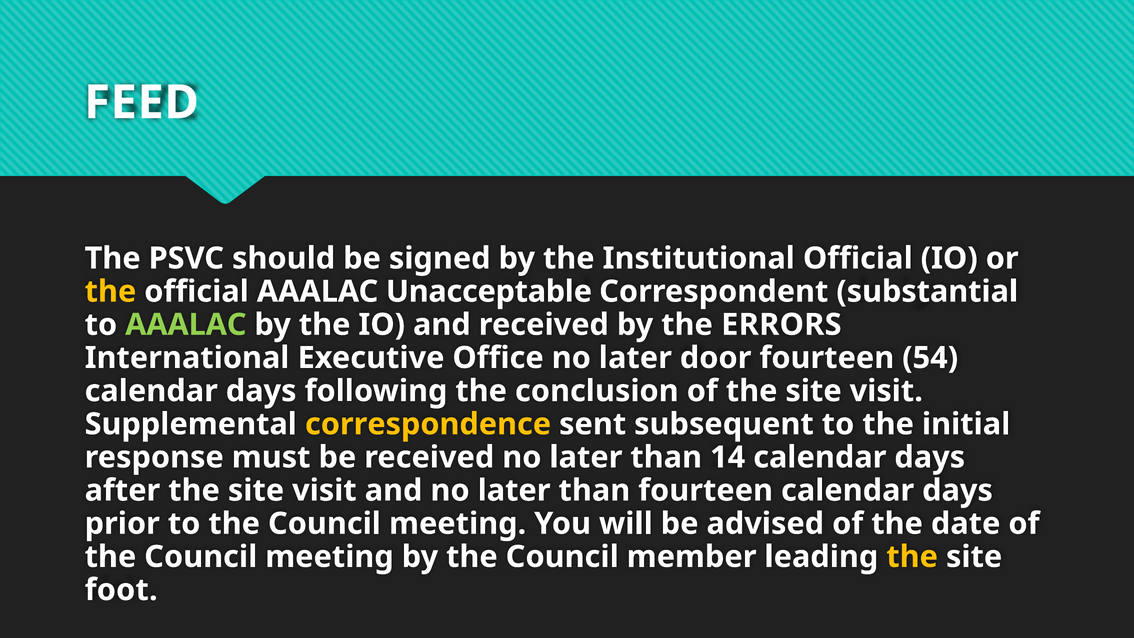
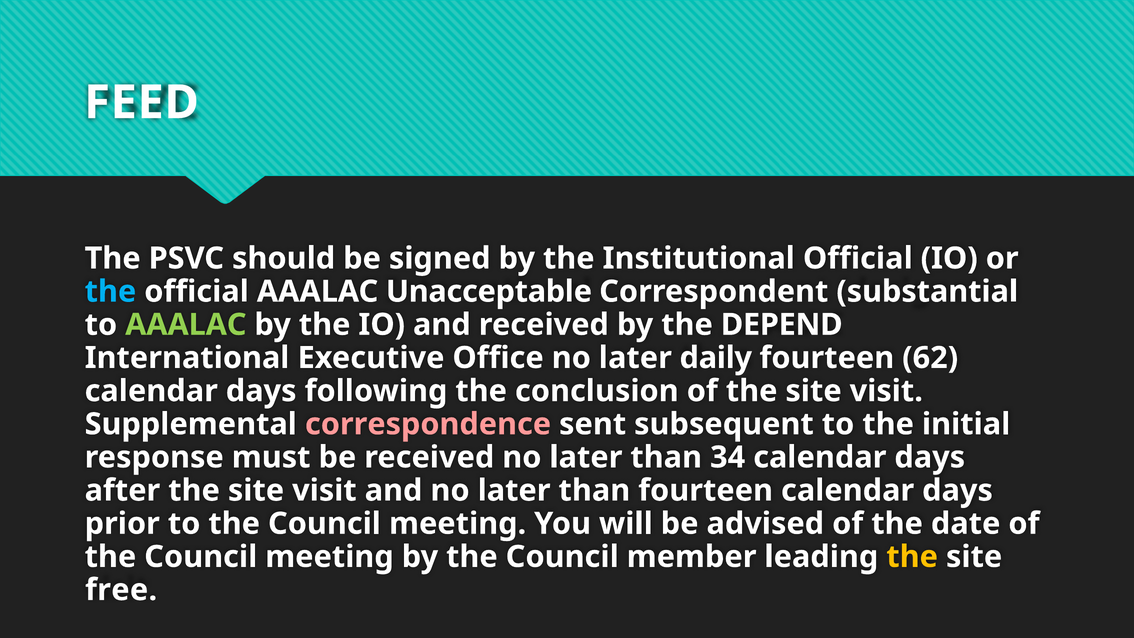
the at (110, 291) colour: yellow -> light blue
ERRORS: ERRORS -> DEPEND
door: door -> daily
54: 54 -> 62
correspondence colour: yellow -> pink
14: 14 -> 34
foot: foot -> free
